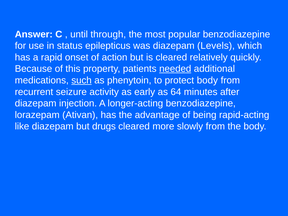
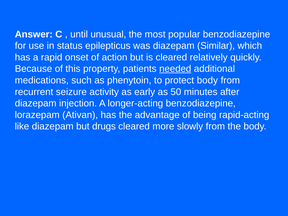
through: through -> unusual
Levels: Levels -> Similar
such underline: present -> none
64: 64 -> 50
